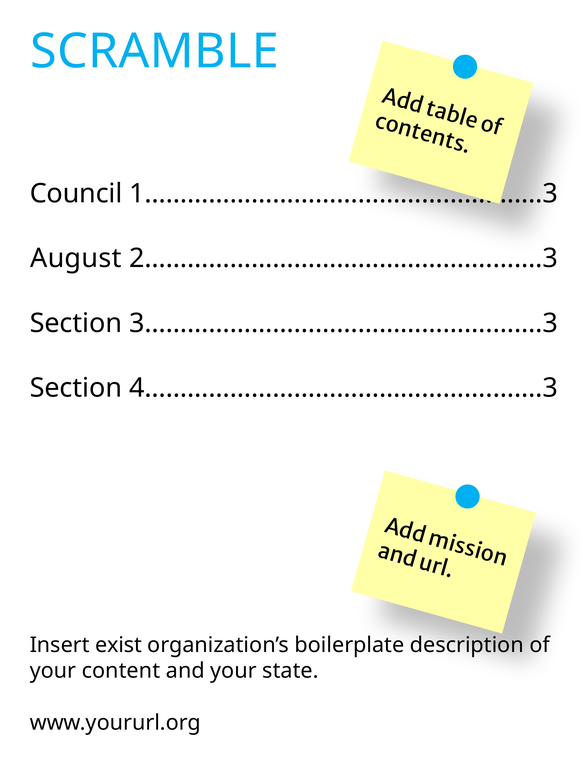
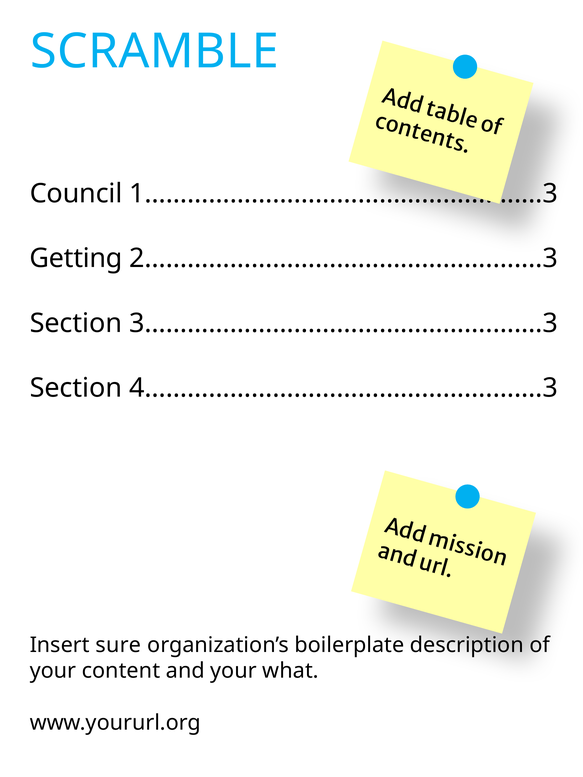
August: August -> Getting
exist: exist -> sure
state: state -> what
